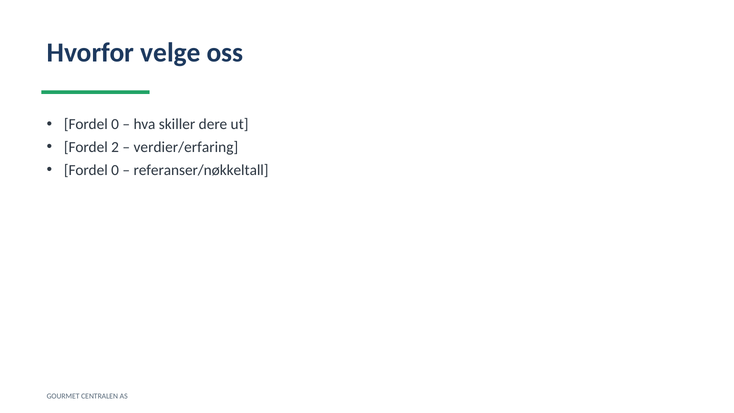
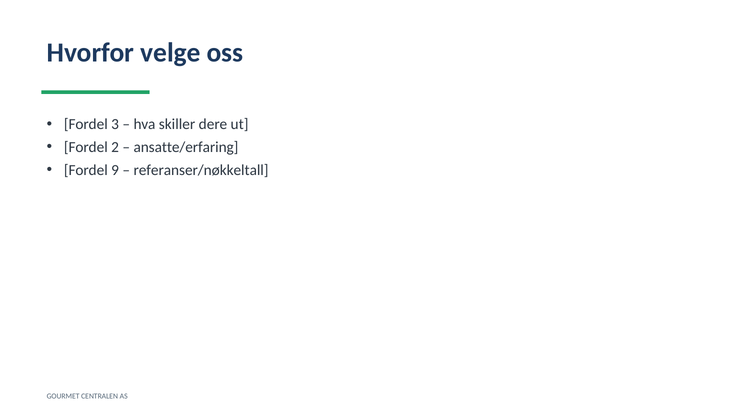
0 at (115, 124): 0 -> 3
verdier/erfaring: verdier/erfaring -> ansatte/erfaring
0 at (115, 170): 0 -> 9
